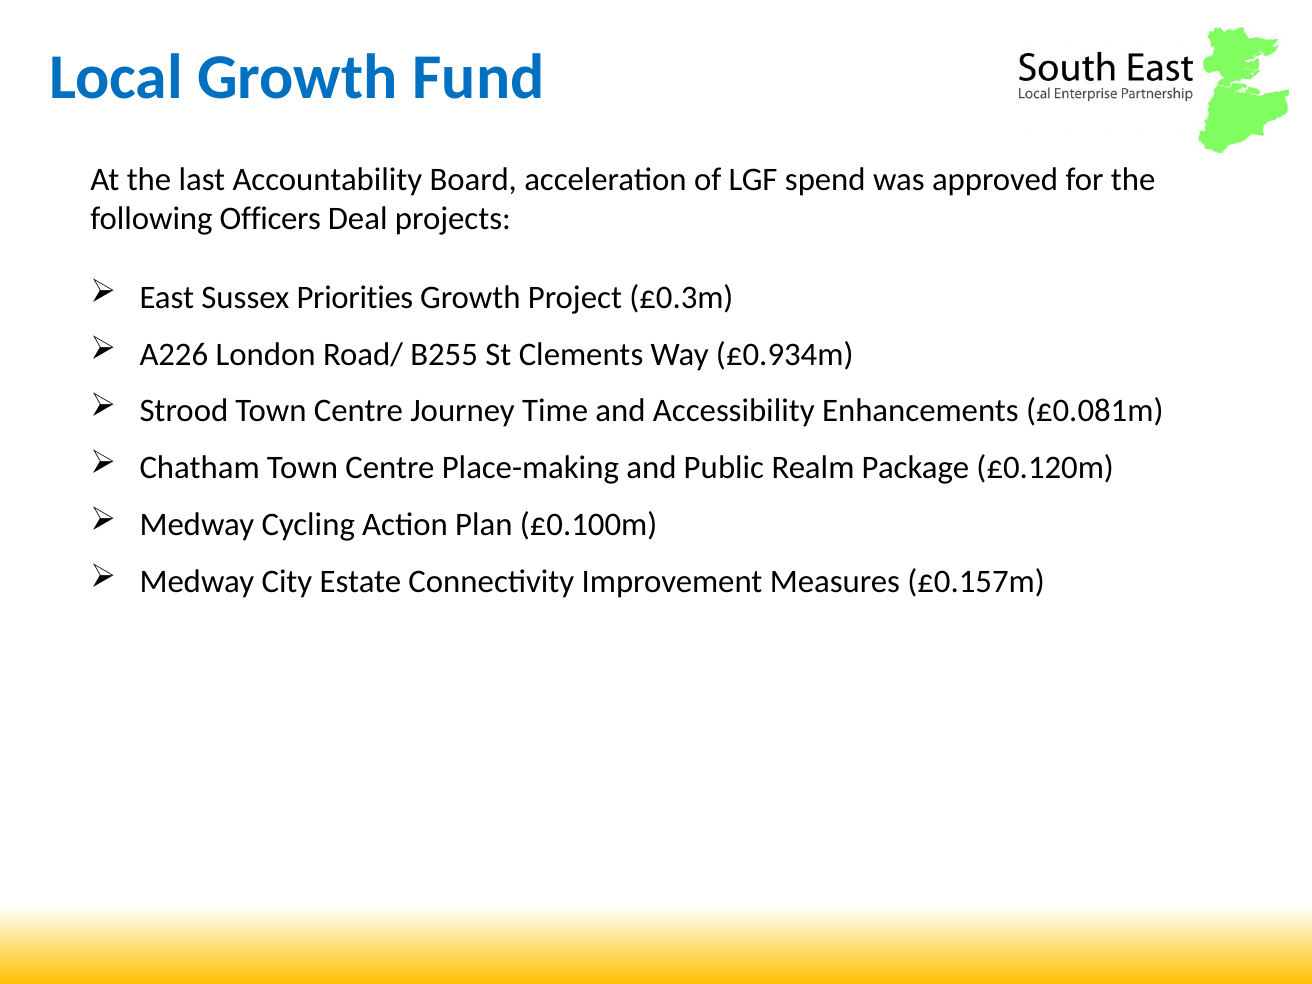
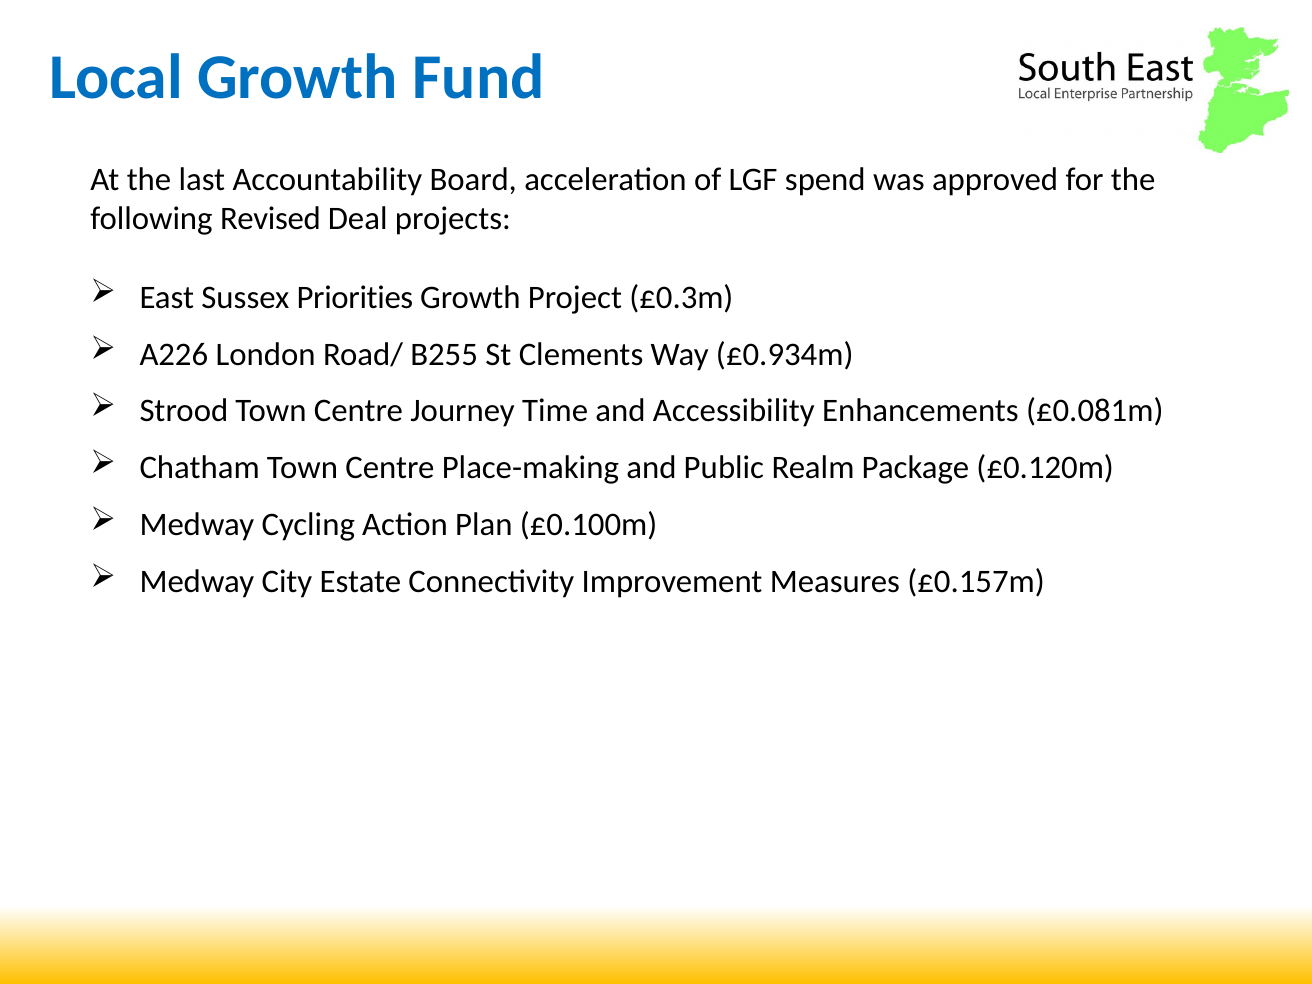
Officers: Officers -> Revised
